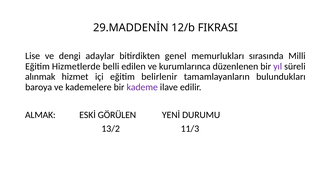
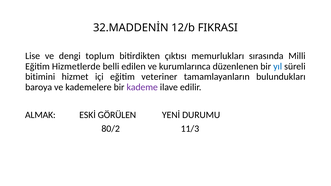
29.MADDENİN: 29.MADDENİN -> 32.MADDENİN
adaylar: adaylar -> toplum
genel: genel -> çıktısı
yıl colour: purple -> blue
alınmak: alınmak -> bitimini
belirlenir: belirlenir -> veteriner
13/2: 13/2 -> 80/2
